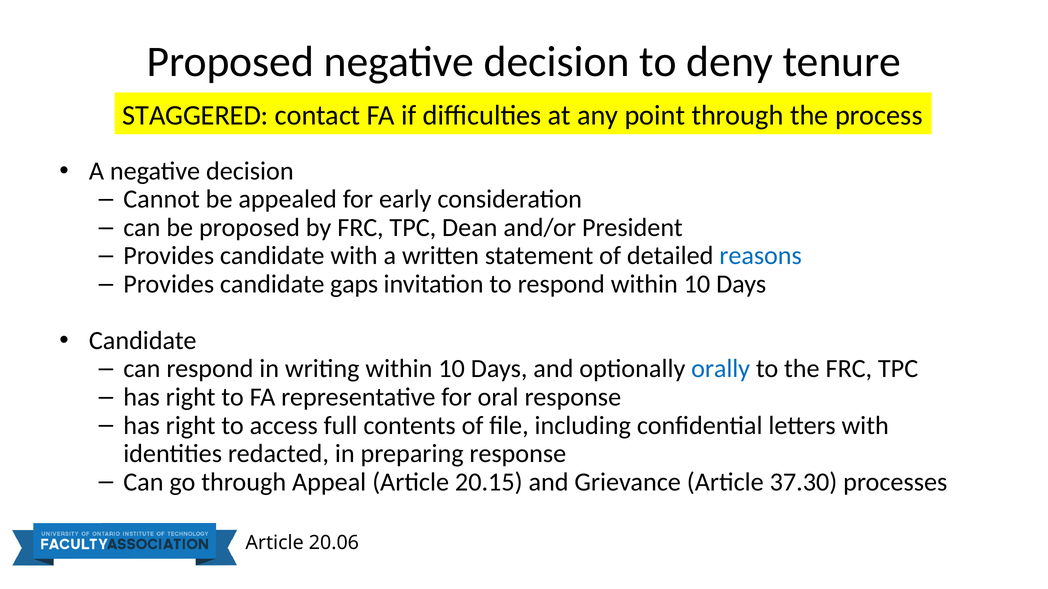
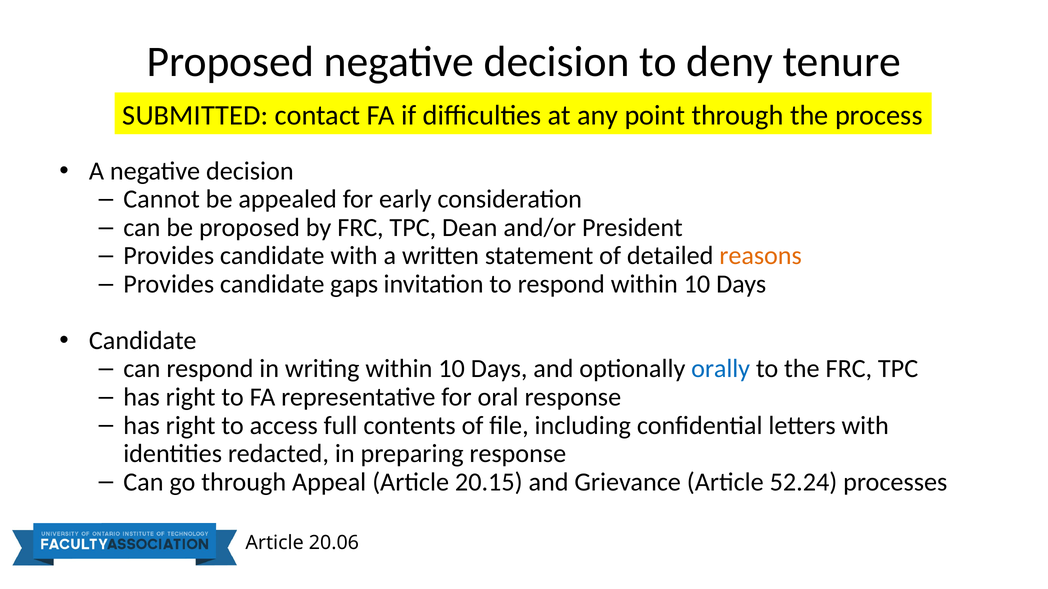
STAGGERED: STAGGERED -> SUBMITTED
reasons colour: blue -> orange
37.30: 37.30 -> 52.24
